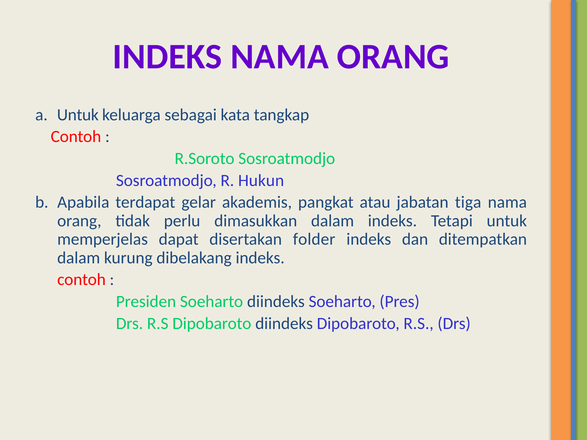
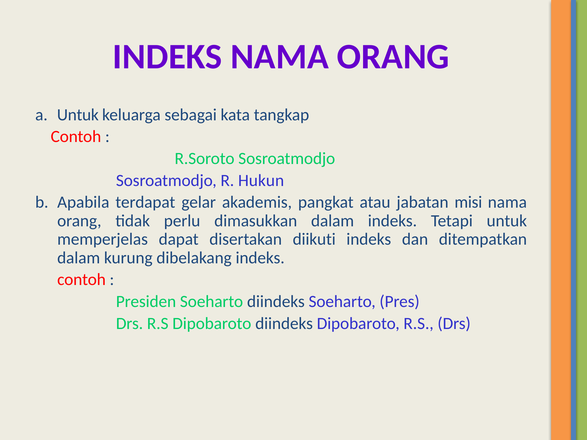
tiga: tiga -> misi
folder: folder -> diikuti
